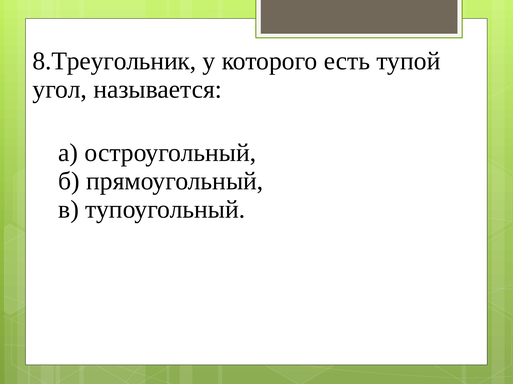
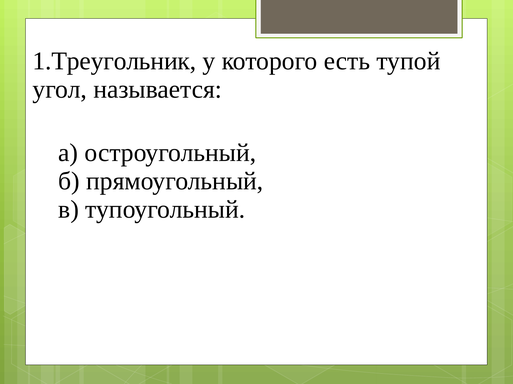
8.Треугольник: 8.Треугольник -> 1.Треугольник
